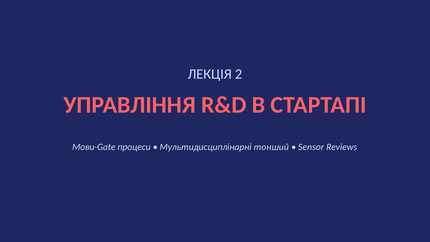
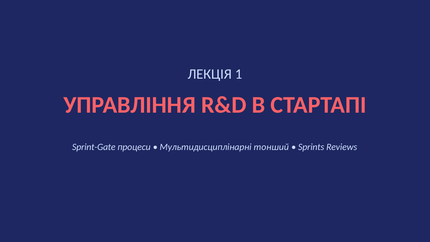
2: 2 -> 1
Мови-Gate: Мови-Gate -> Sprint-Gate
Sensor: Sensor -> Sprints
